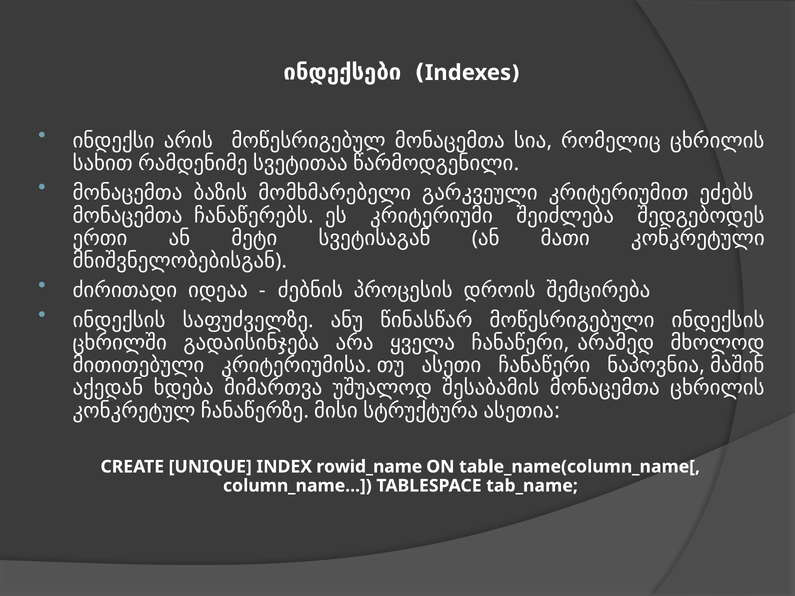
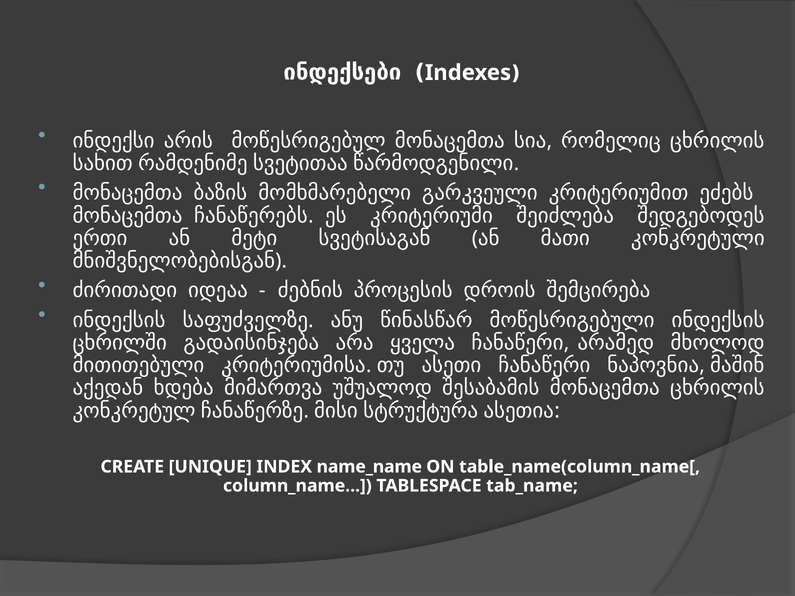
rowid_name: rowid_name -> name_name
